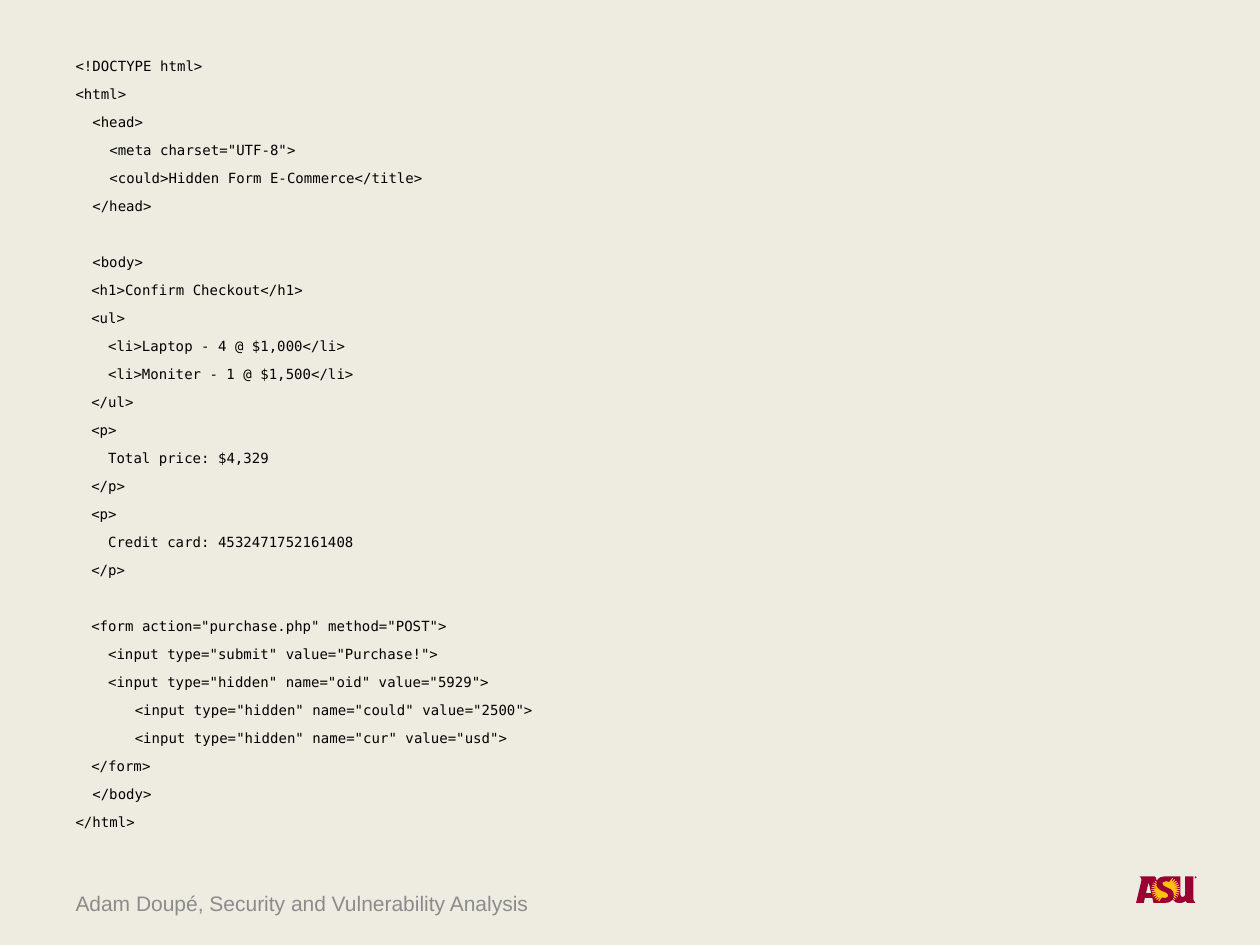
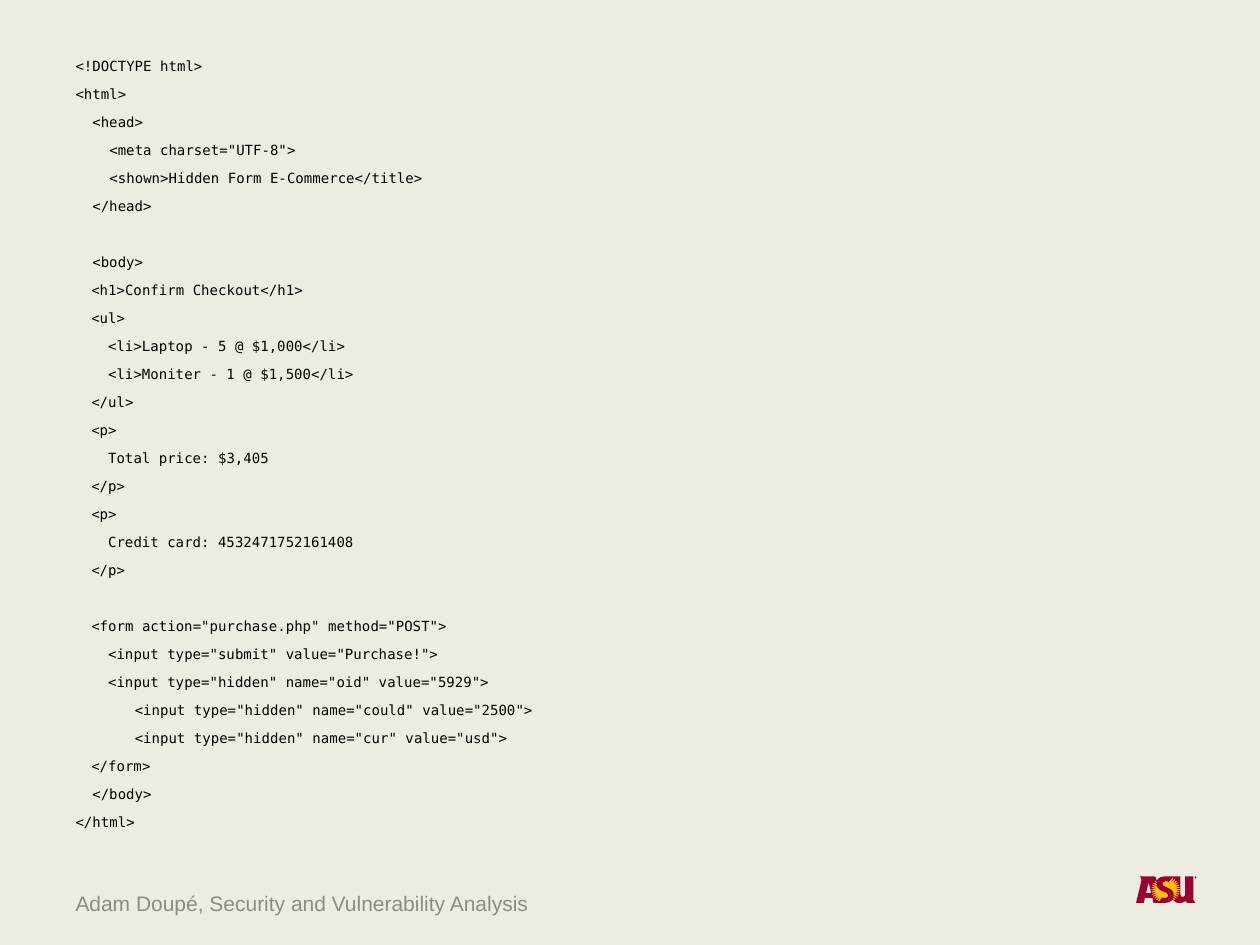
<could>Hidden: <could>Hidden -> <shown>Hidden
4: 4 -> 5
$4,329: $4,329 -> $3,405
